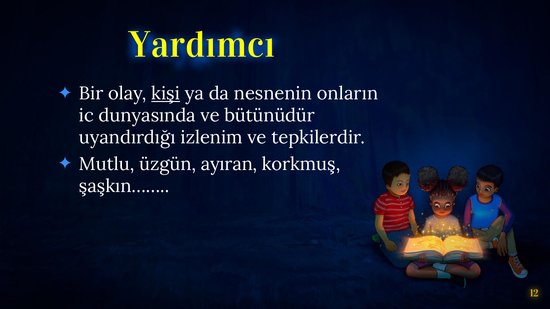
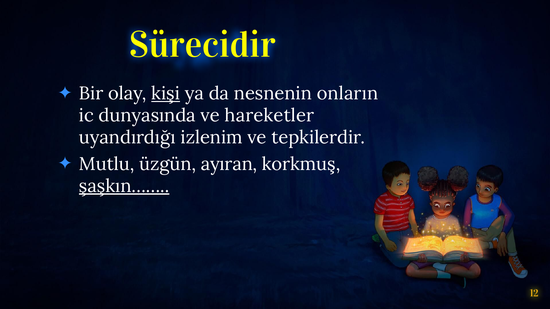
Yardımcı: Yardımcı -> Sürecidir
bütünüdür: bütünüdür -> hareketler
şaşkın…… underline: none -> present
